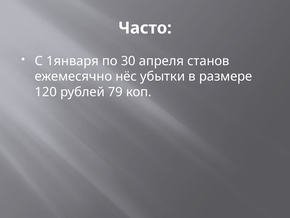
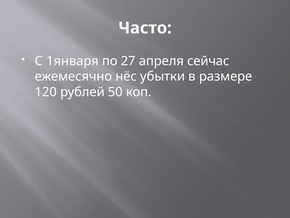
30: 30 -> 27
станов: станов -> сейчас
79: 79 -> 50
